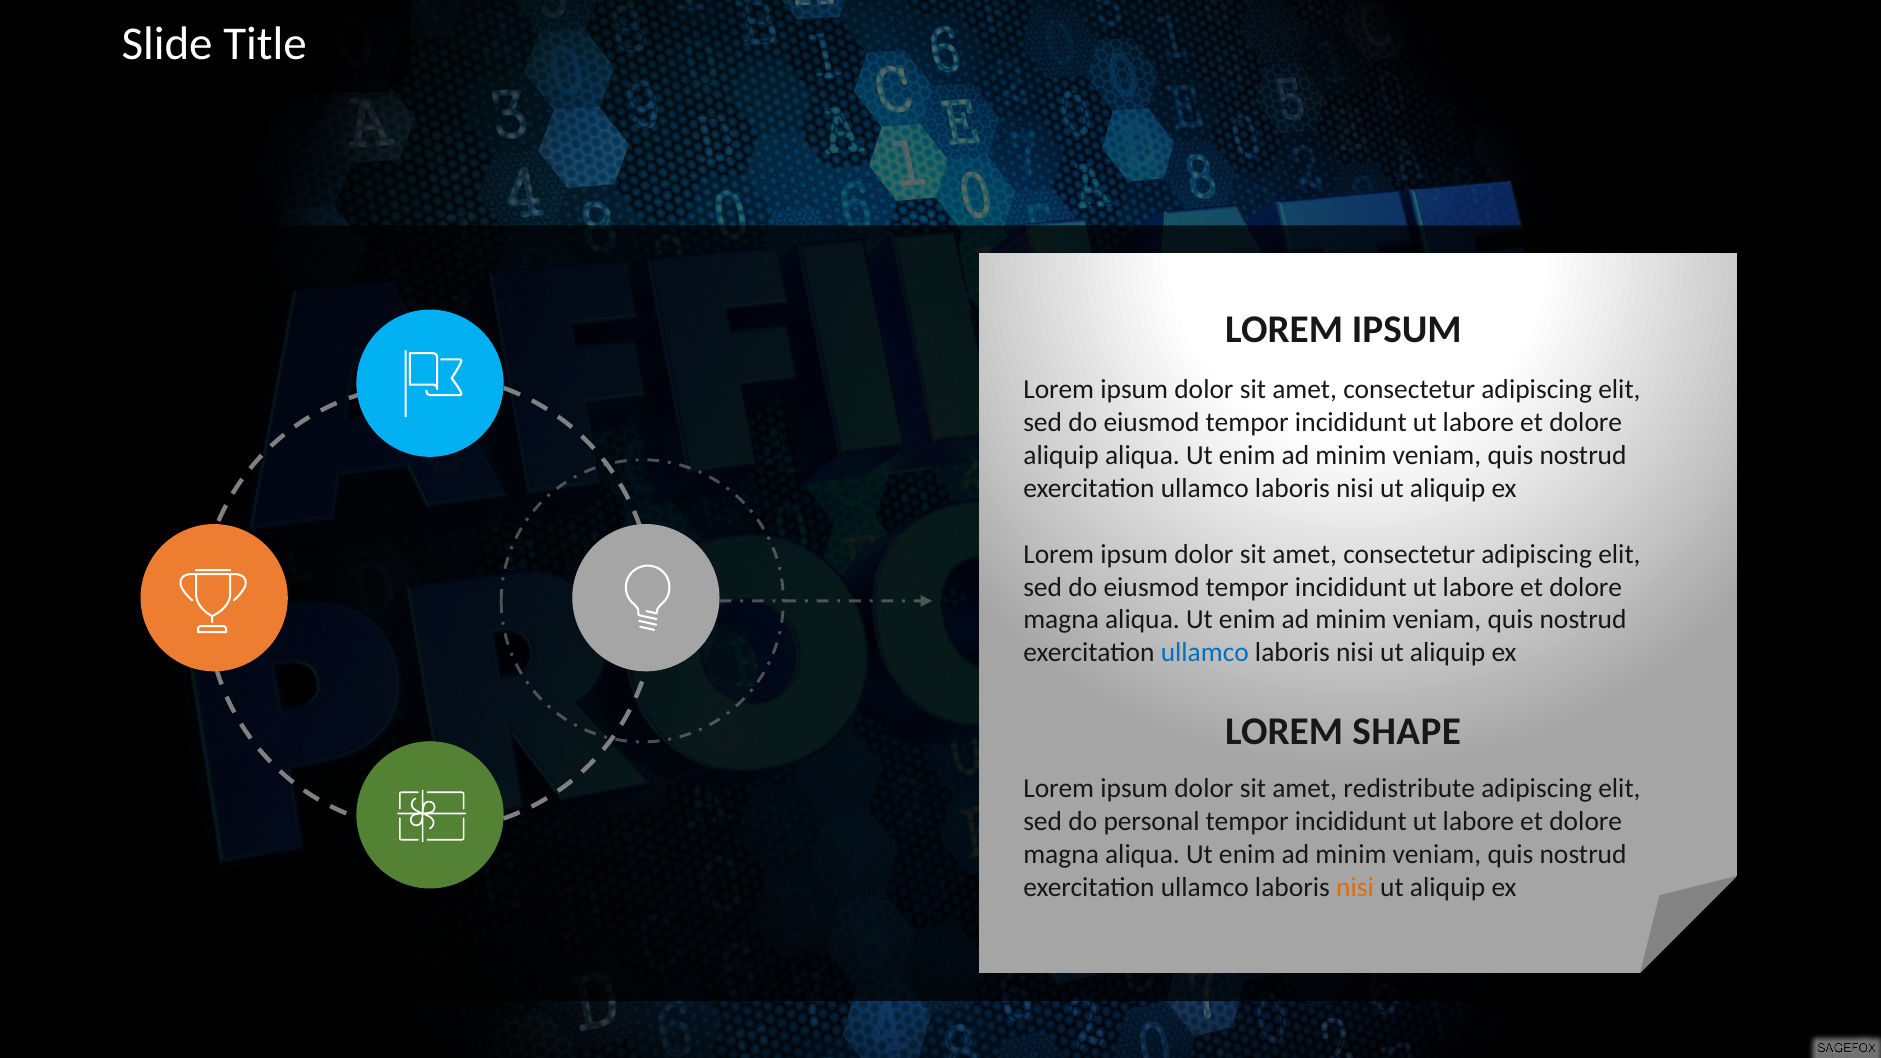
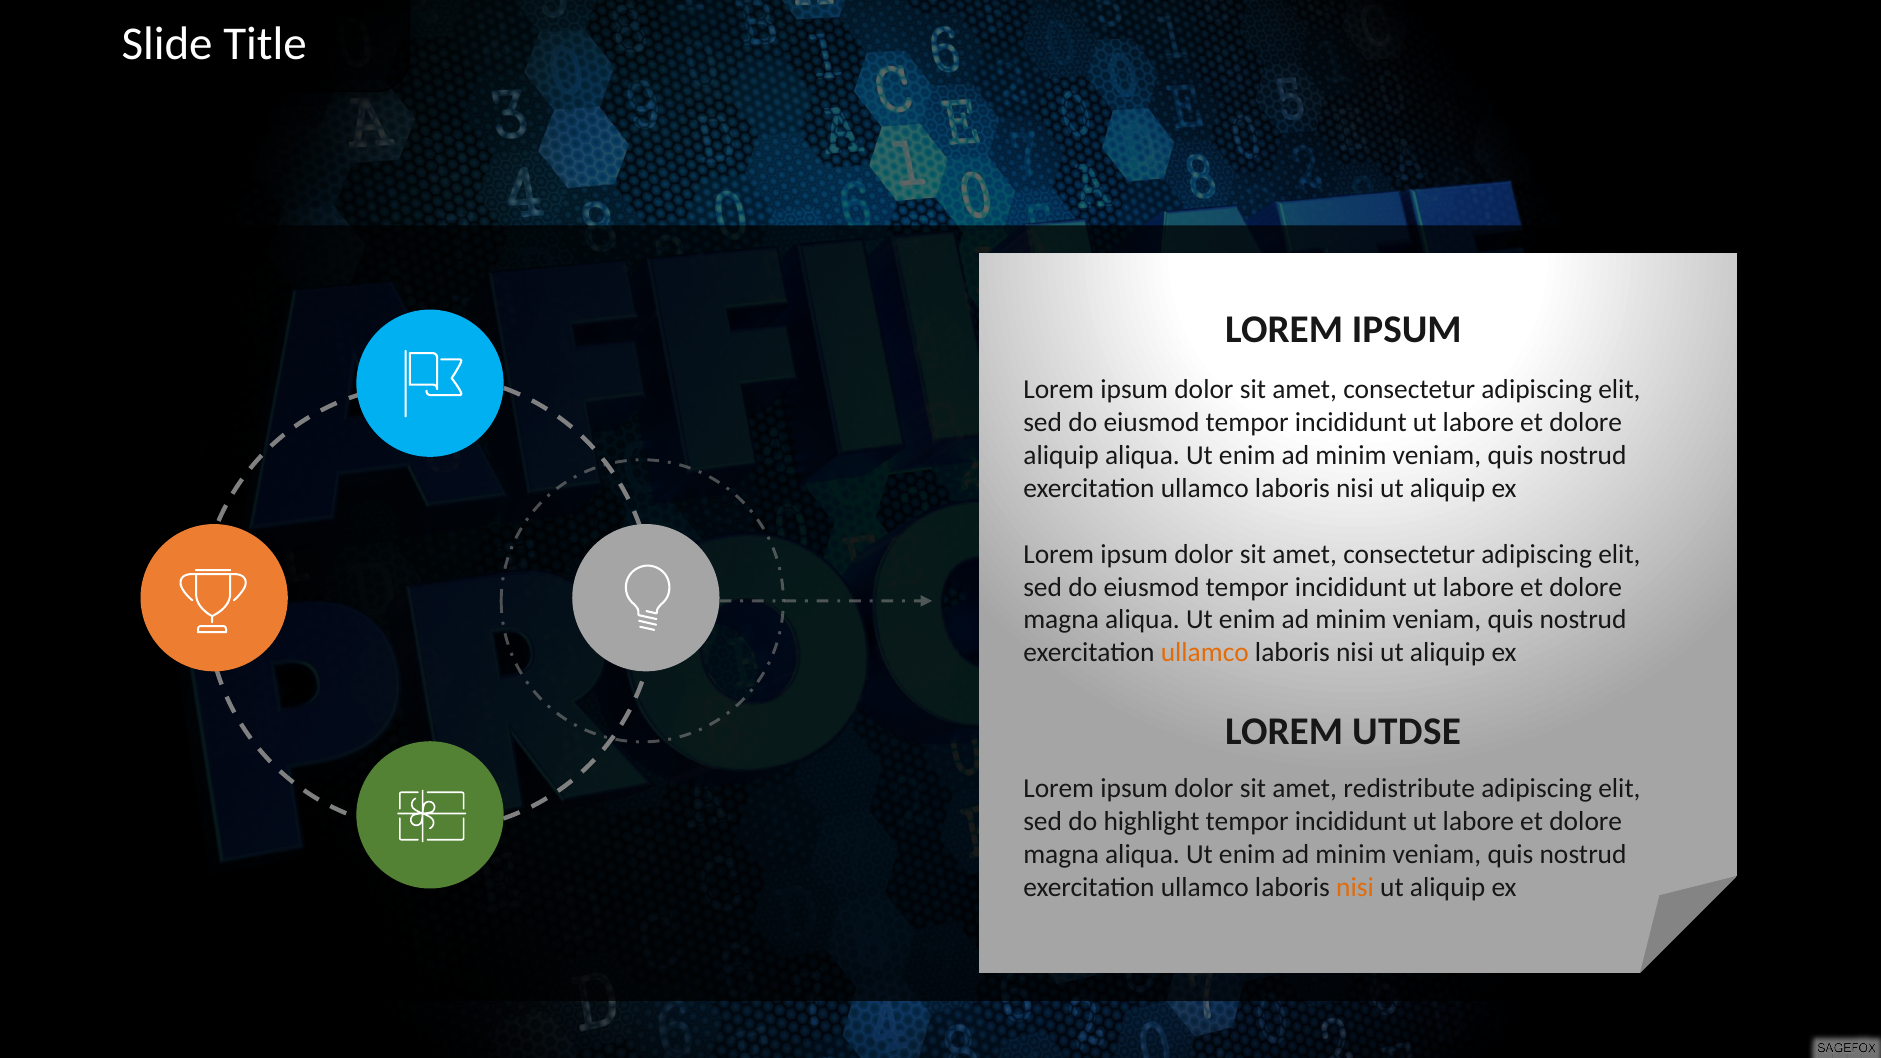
ullamco at (1205, 653) colour: blue -> orange
SHAPE: SHAPE -> UTDSE
personal: personal -> highlight
